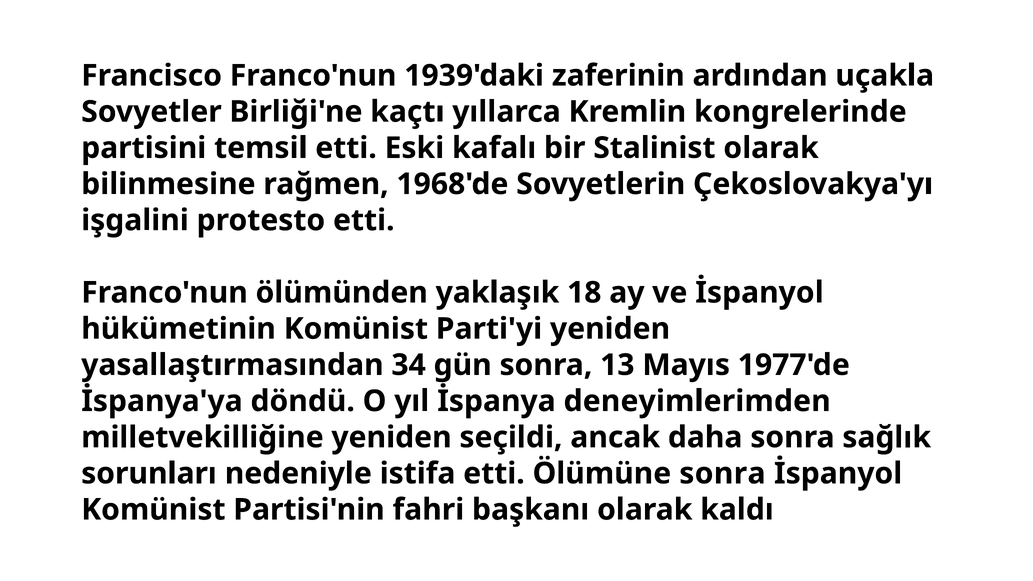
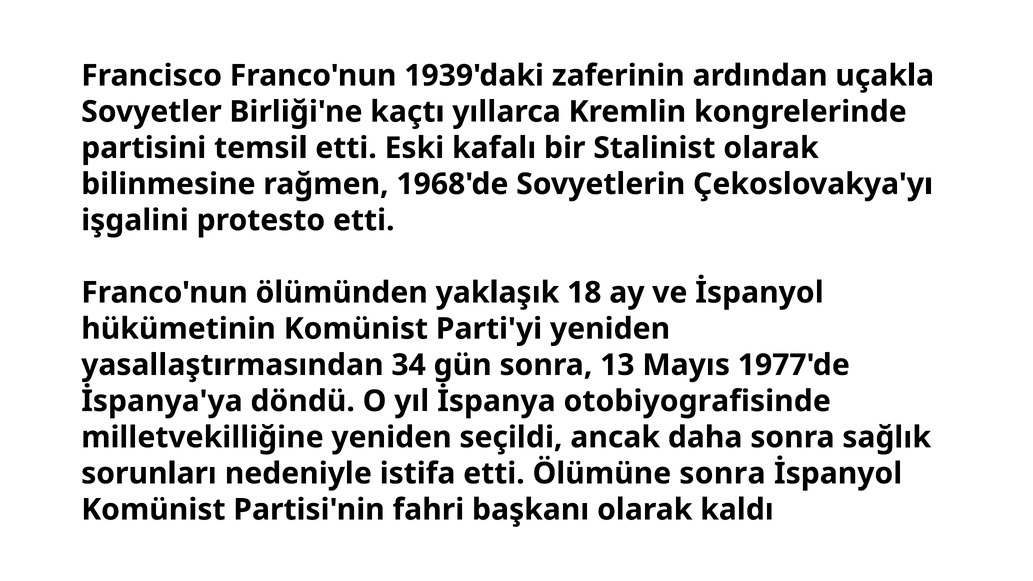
deneyimlerimden: deneyimlerimden -> otobiyografisinde
